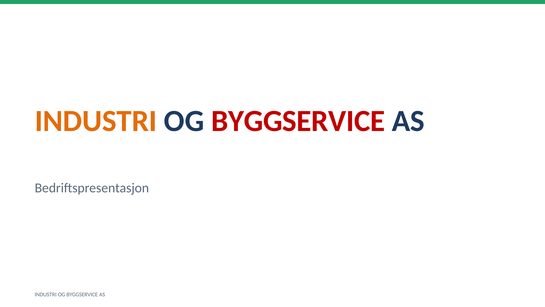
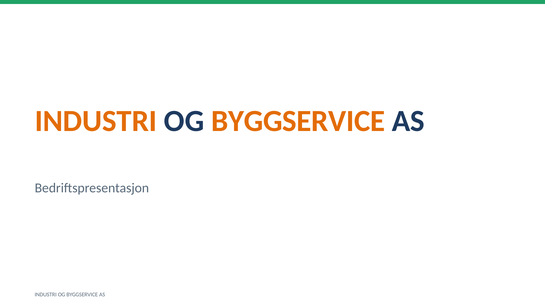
BYGGSERVICE at (298, 121) colour: red -> orange
